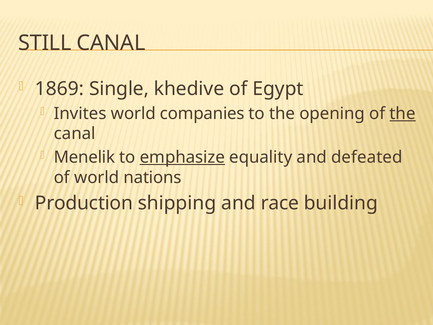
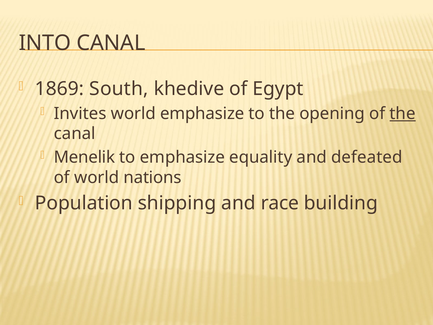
STILL: STILL -> INTO
Single: Single -> South
world companies: companies -> emphasize
emphasize at (182, 157) underline: present -> none
Production: Production -> Population
